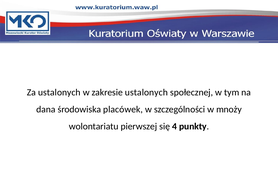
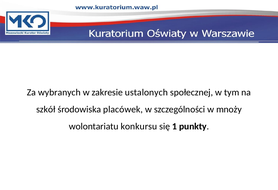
Za ustalonych: ustalonych -> wybranych
dana: dana -> szkół
pierwszej: pierwszej -> konkursu
4: 4 -> 1
